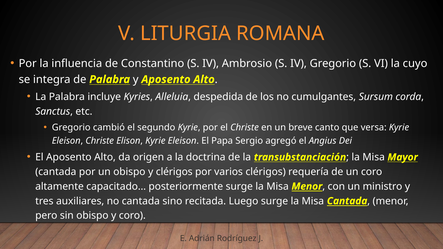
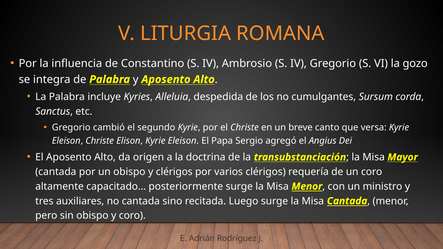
cuyo: cuyo -> gozo
